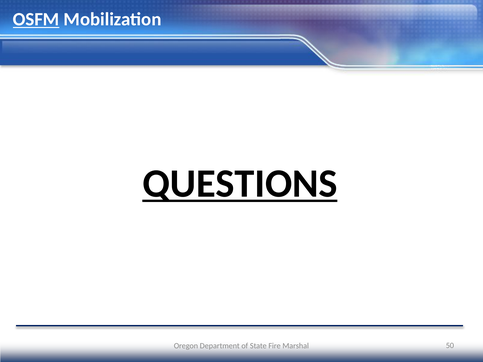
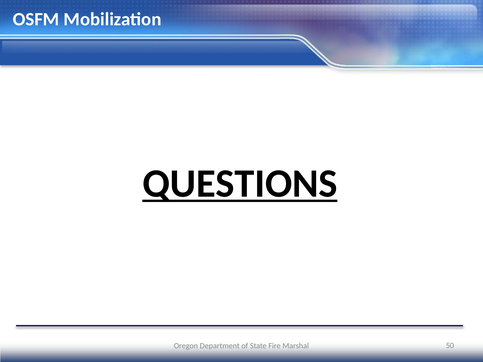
OSFM underline: present -> none
